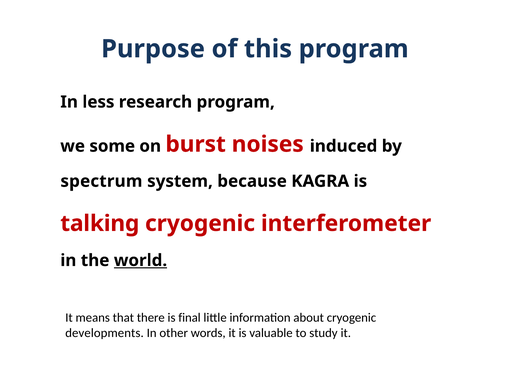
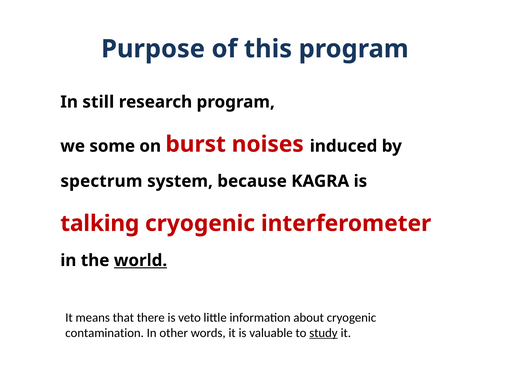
less: less -> still
final: final -> veto
developments: developments -> contamination
study underline: none -> present
